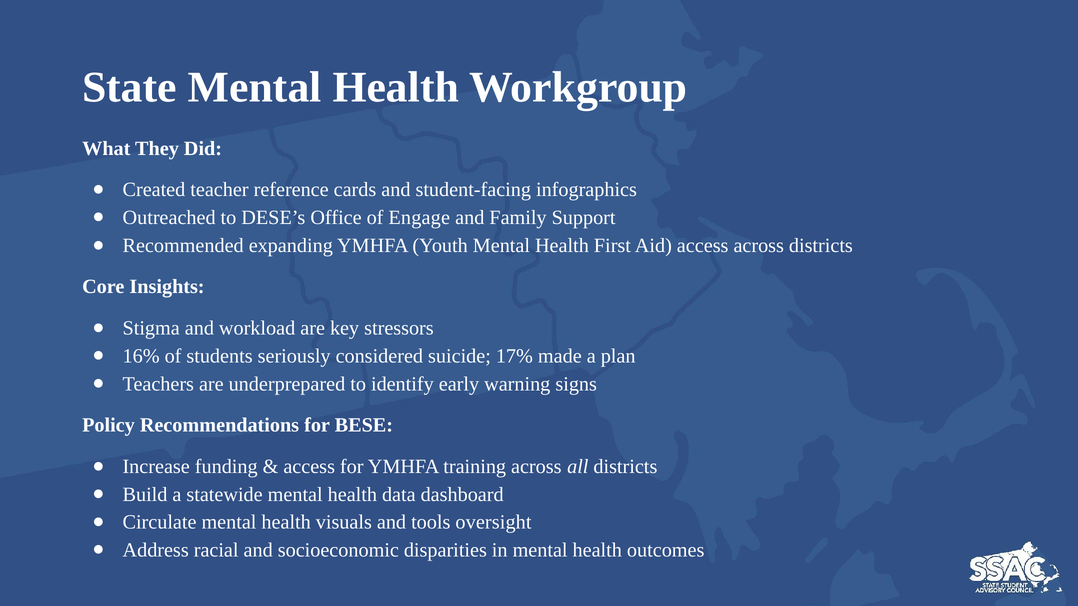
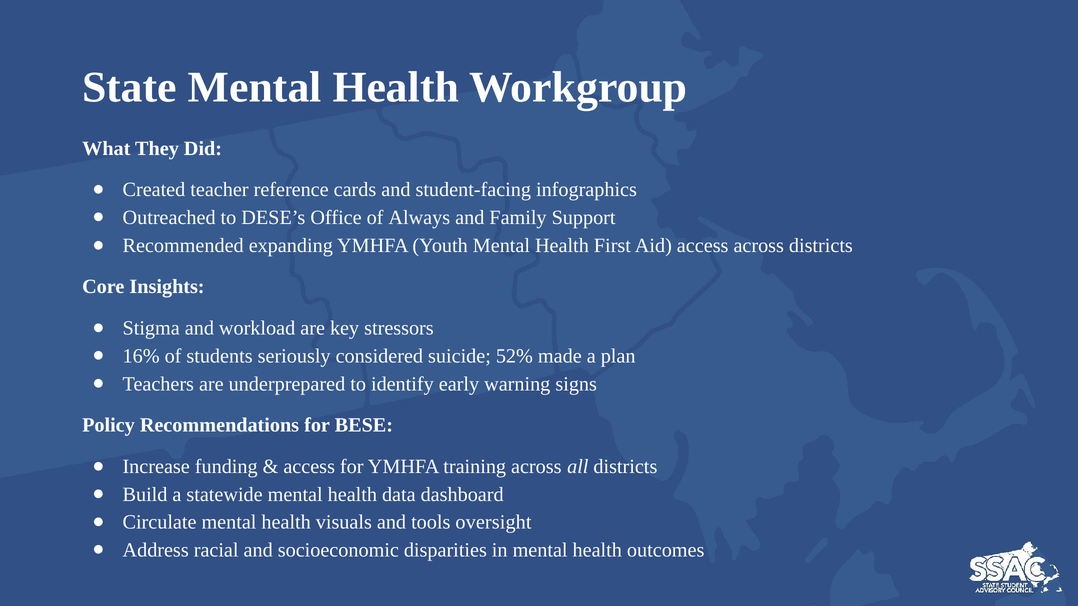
Engage: Engage -> Always
17%: 17% -> 52%
